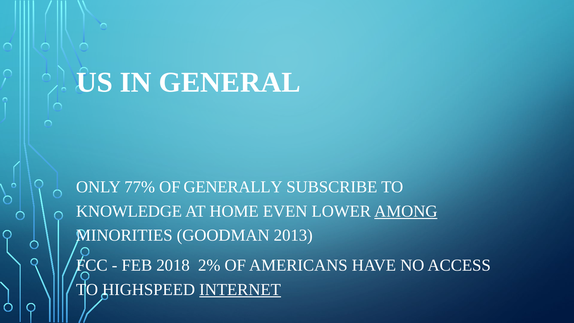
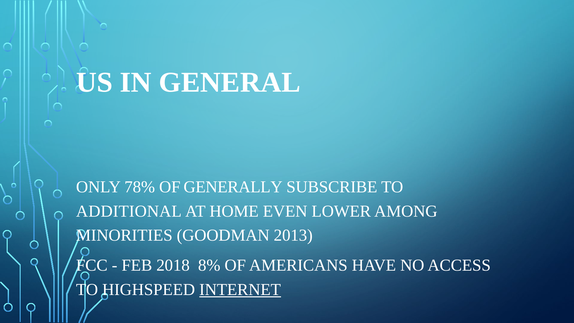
77%: 77% -> 78%
KNOWLEDGE: KNOWLEDGE -> ADDITIONAL
AMONG underline: present -> none
2%: 2% -> 8%
